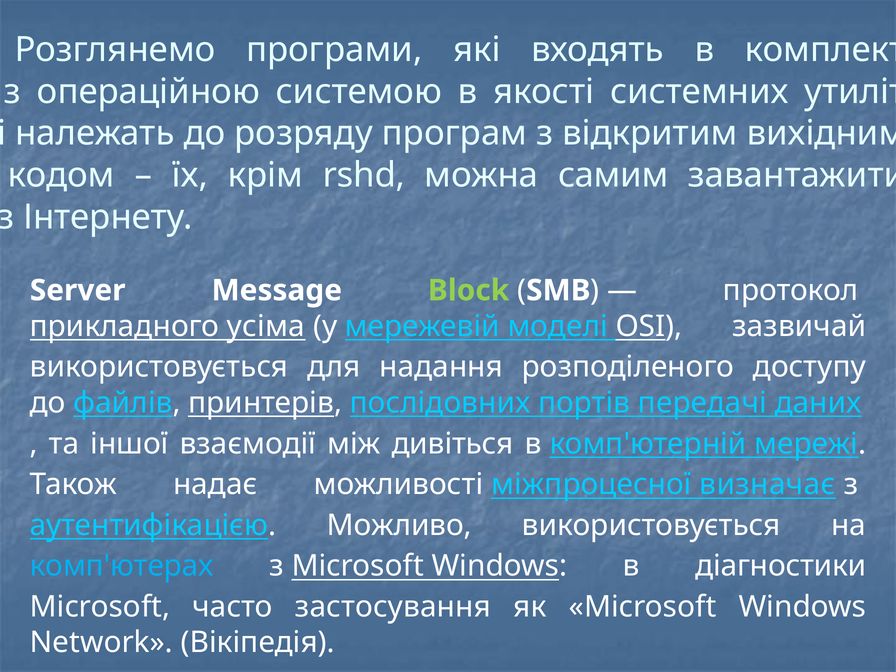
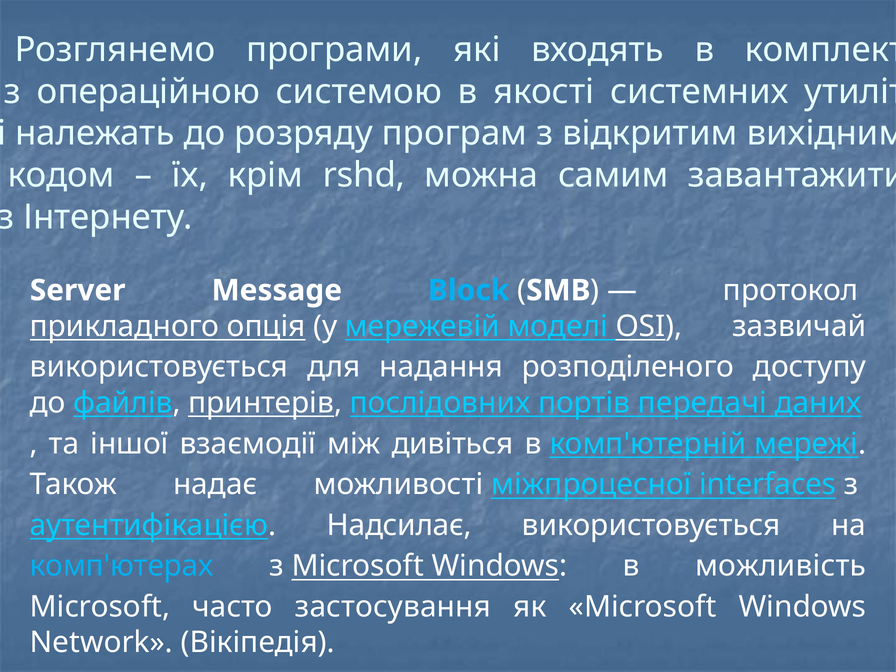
Block colour: light green -> light blue
усіма: усіма -> опція
визначає: визначає -> interfaces
Можливо: Можливо -> Надсилає
діагностики: діагностики -> можливість
